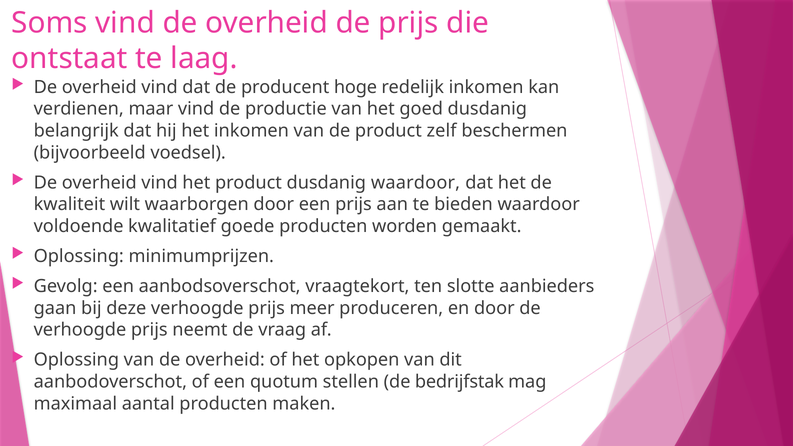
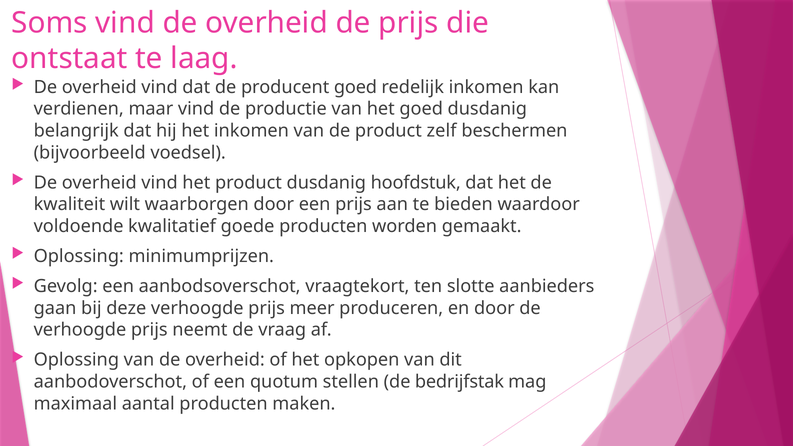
producent hoge: hoge -> goed
dusdanig waardoor: waardoor -> hoofdstuk
